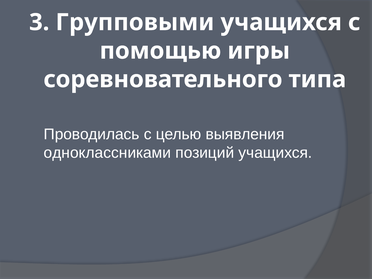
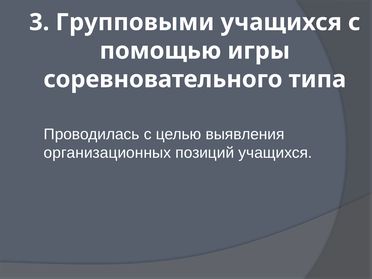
одноклассниками: одноклассниками -> организационных
